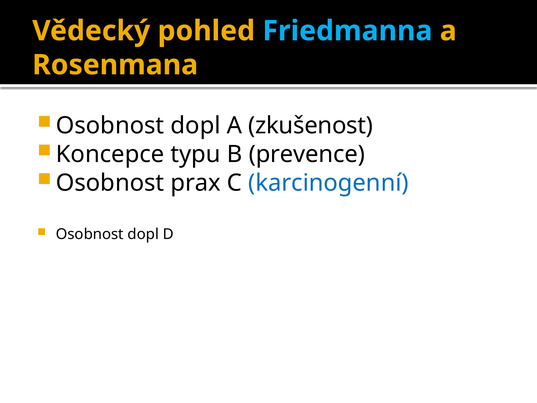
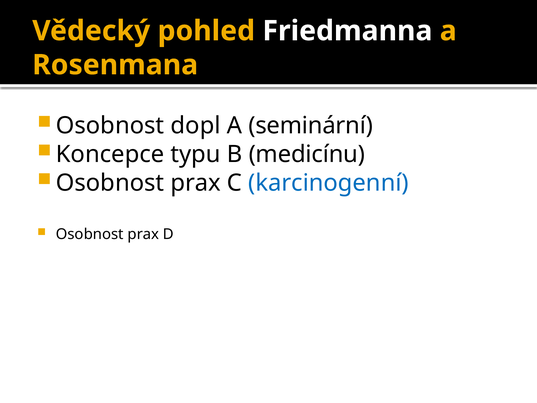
Friedmanna colour: light blue -> white
zkušenost: zkušenost -> seminární
prevence: prevence -> medicínu
dopl at (143, 234): dopl -> prax
